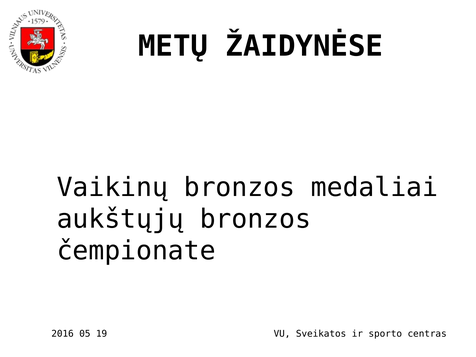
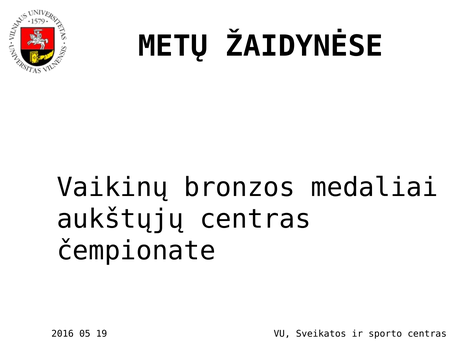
aukštųjų bronzos: bronzos -> centras
